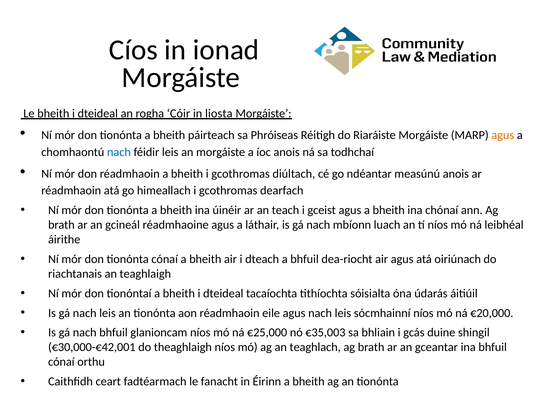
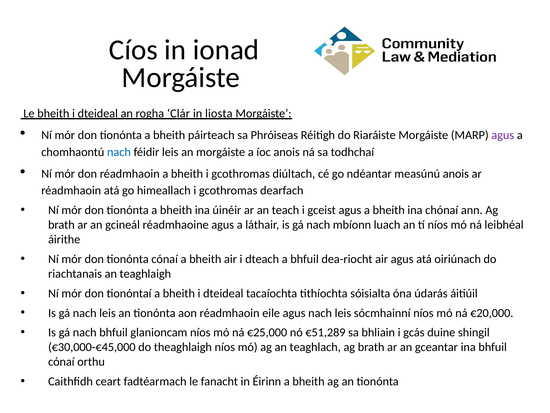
Cóir: Cóir -> Clár
agus at (503, 135) colour: orange -> purple
€35,003: €35,003 -> €51,289
€30,000-€42,001: €30,000-€42,001 -> €30,000-€45,000
